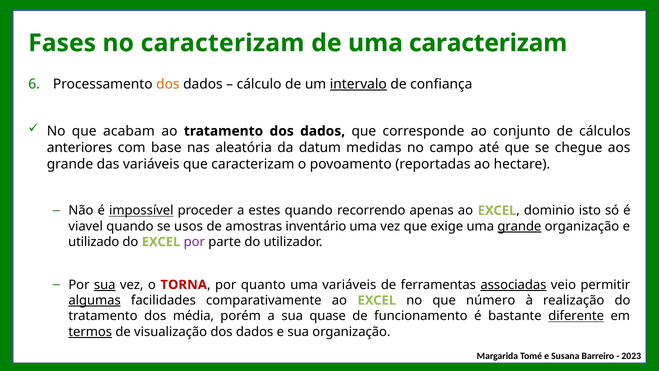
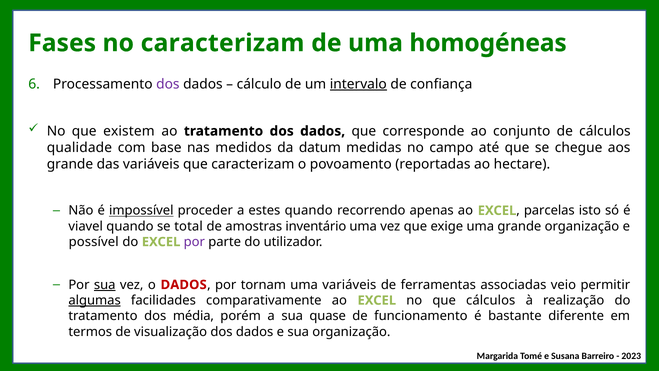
uma caracterizam: caracterizam -> homogéneas
dos at (168, 84) colour: orange -> purple
acabam: acabam -> existem
anteriores: anteriores -> qualidade
aleatória: aleatória -> medidos
dominio: dominio -> parcelas
usos: usos -> total
grande at (519, 226) underline: present -> none
utilizado: utilizado -> possível
o TORNA: TORNA -> DADOS
quanto: quanto -> tornam
associadas underline: present -> none
que número: número -> cálculos
diferente underline: present -> none
termos underline: present -> none
